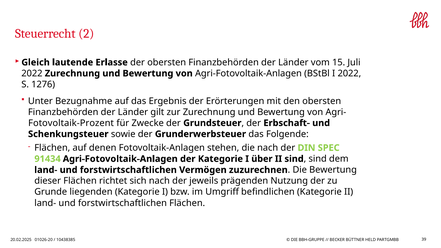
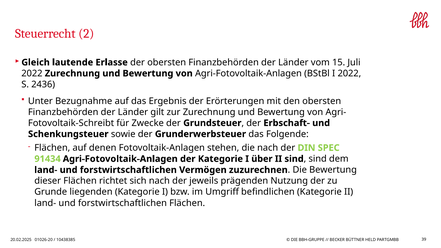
1276: 1276 -> 2436
Fotovoltaik-Prozent: Fotovoltaik-Prozent -> Fotovoltaik-Schreibt
